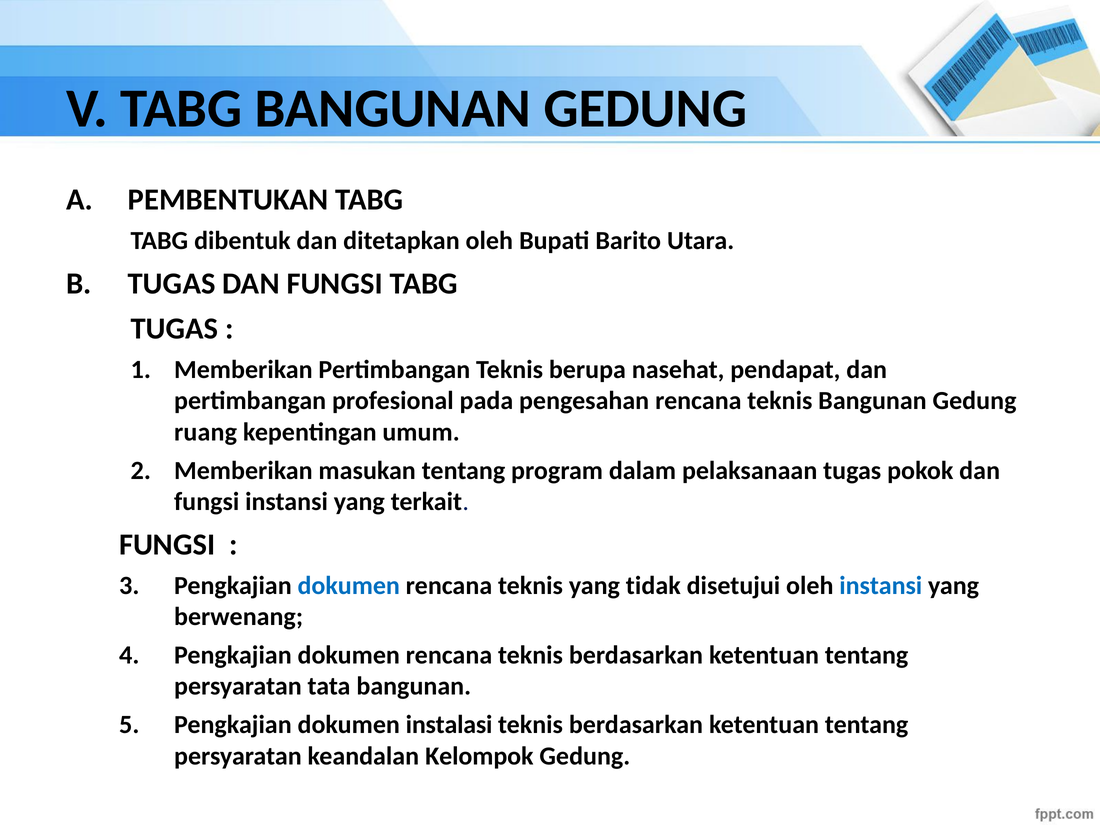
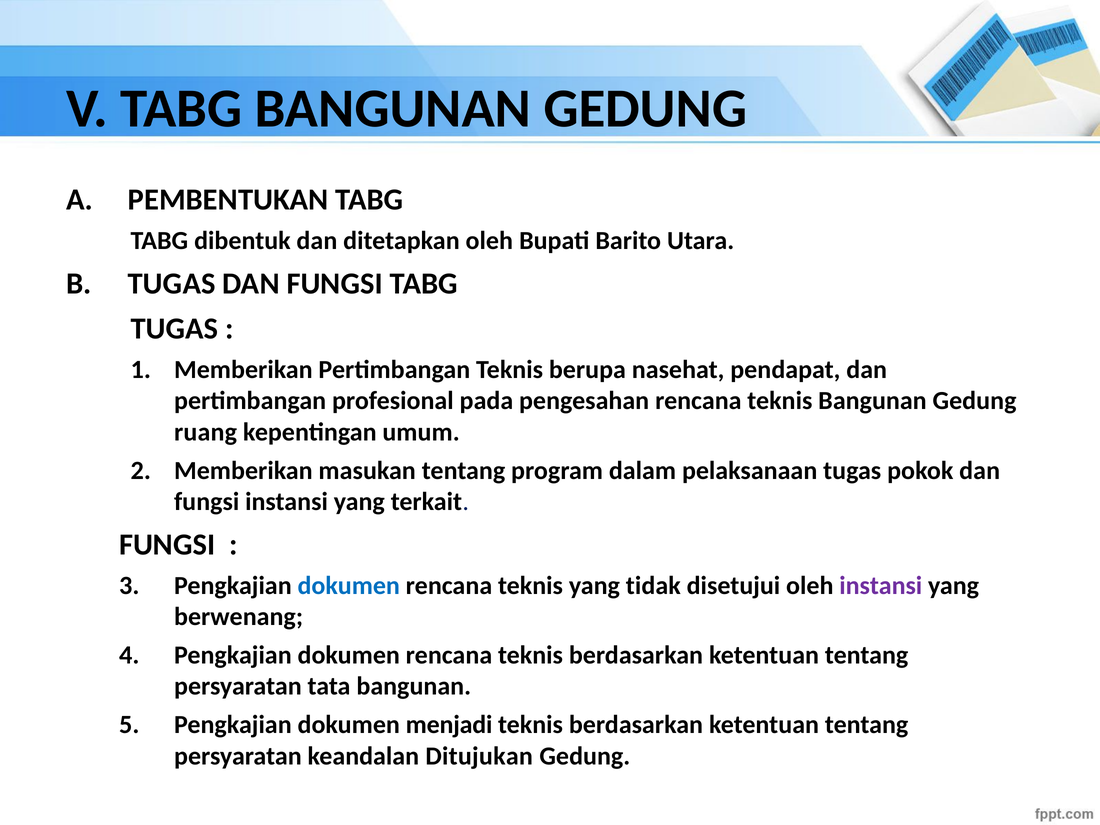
instansi at (881, 585) colour: blue -> purple
instalasi: instalasi -> menjadi
Kelompok: Kelompok -> Ditujukan
